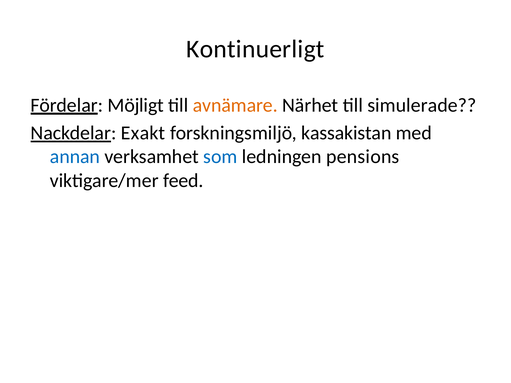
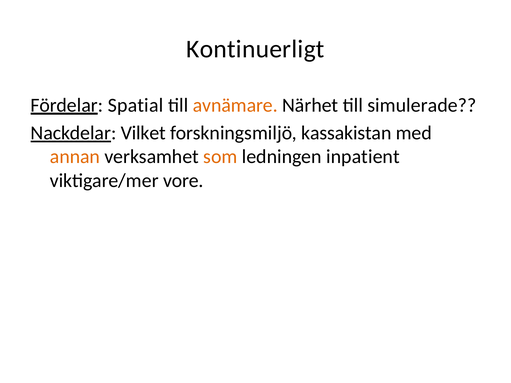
Möjligt: Möjligt -> Spatial
Exakt: Exakt -> Vilket
annan colour: blue -> orange
som colour: blue -> orange
pensions: pensions -> inpatient
feed: feed -> vore
